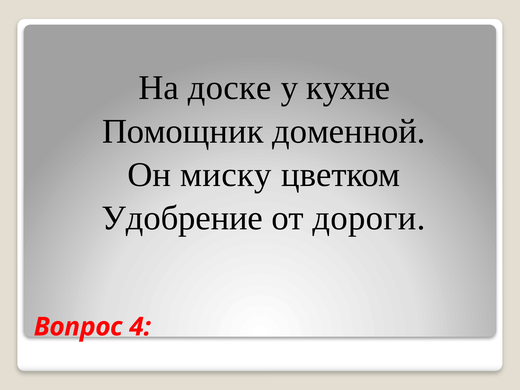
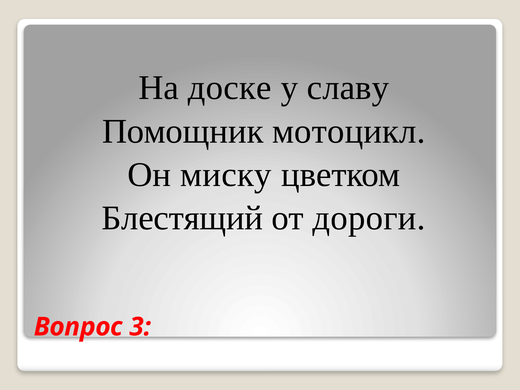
кухне: кухне -> славу
доменной: доменной -> мотоцикл
Удобрение: Удобрение -> Блестящий
4: 4 -> 3
